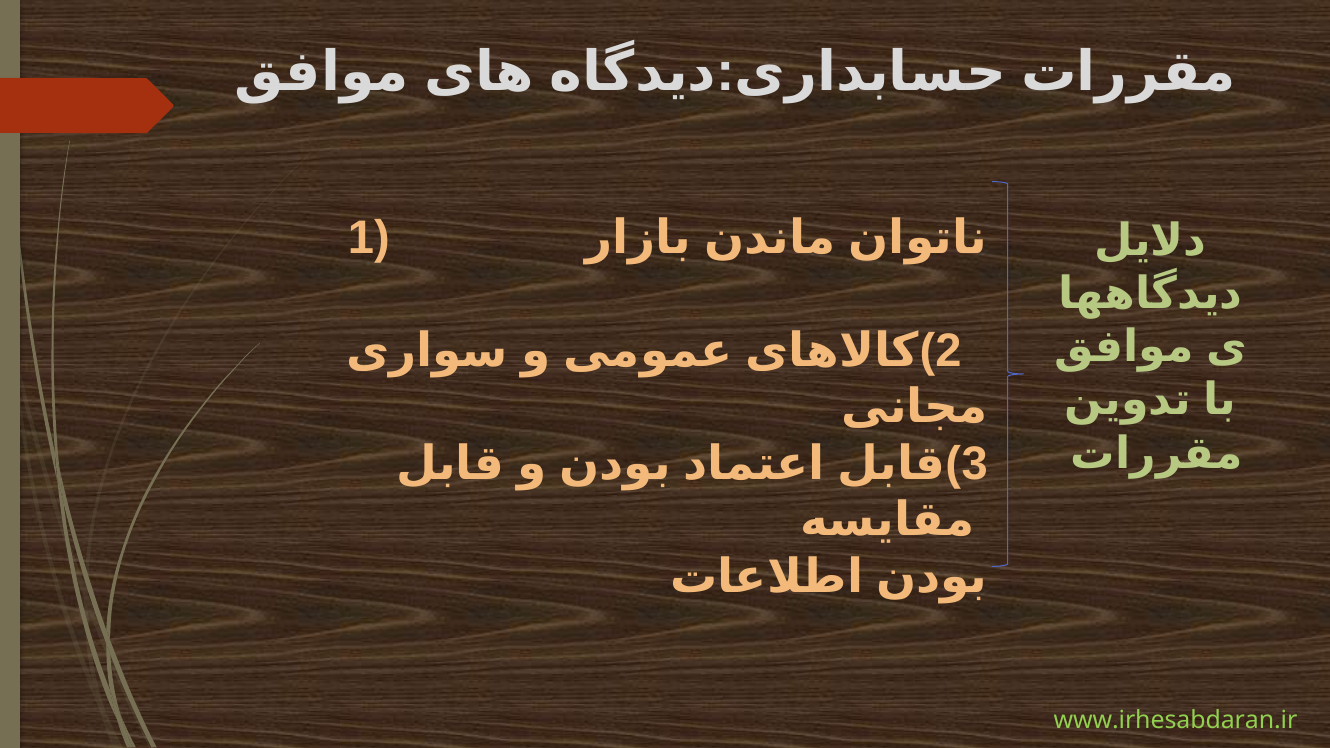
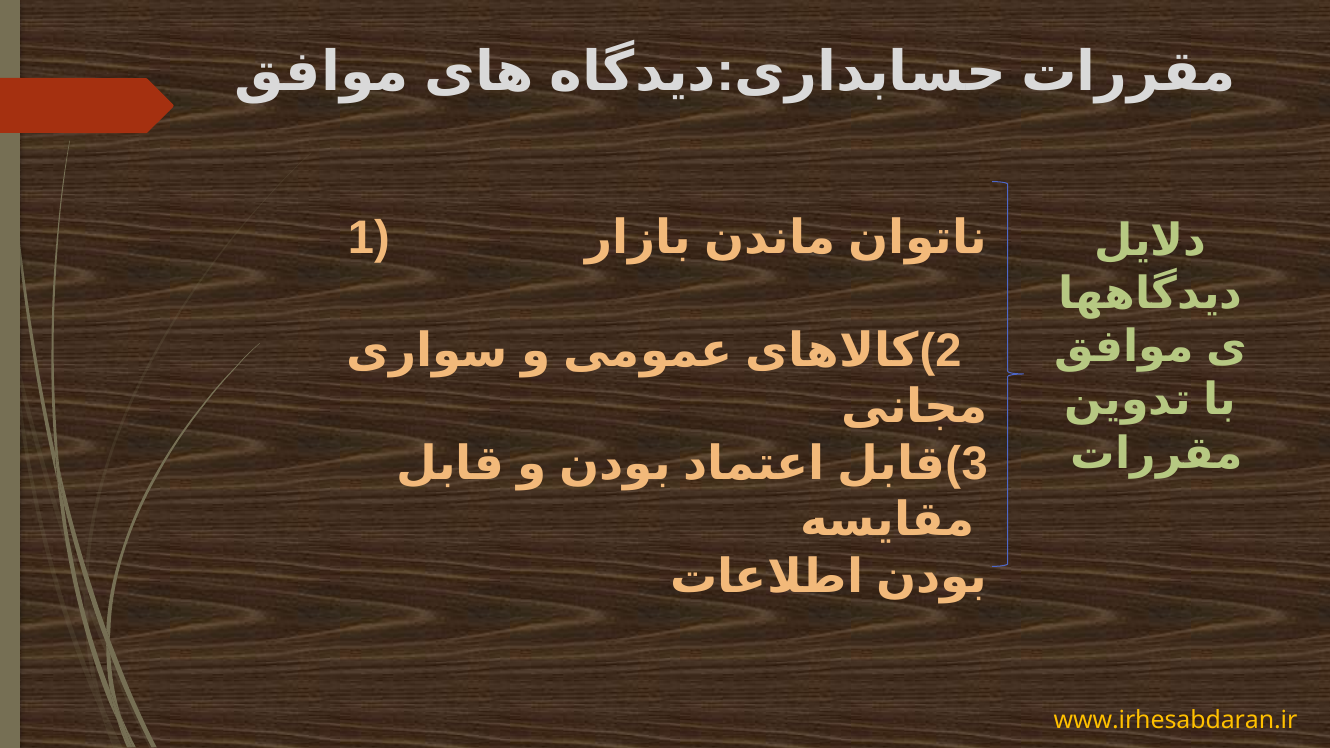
www.irhesabdaran.ir colour: light green -> yellow
